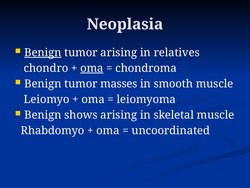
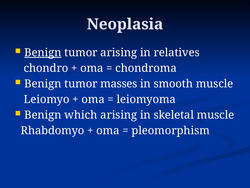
oma at (92, 68) underline: present -> none
shows: shows -> which
uncoordinated: uncoordinated -> pleomorphism
